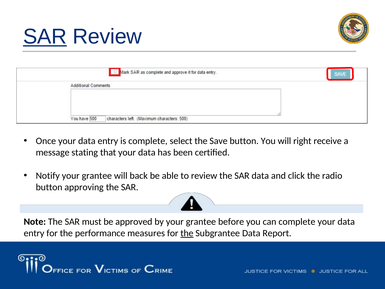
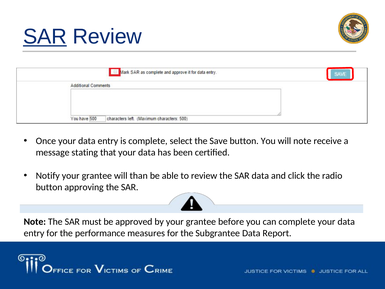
will right: right -> note
back: back -> than
the at (187, 233) underline: present -> none
